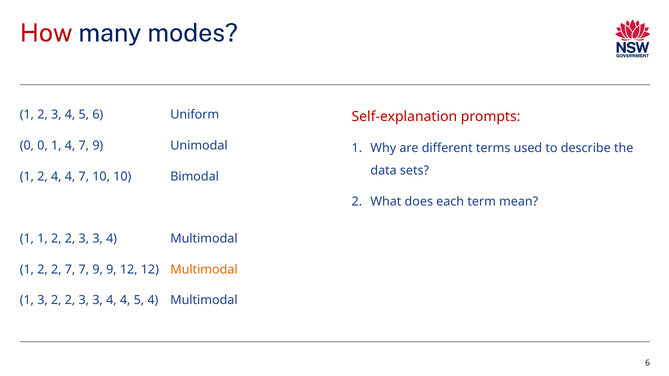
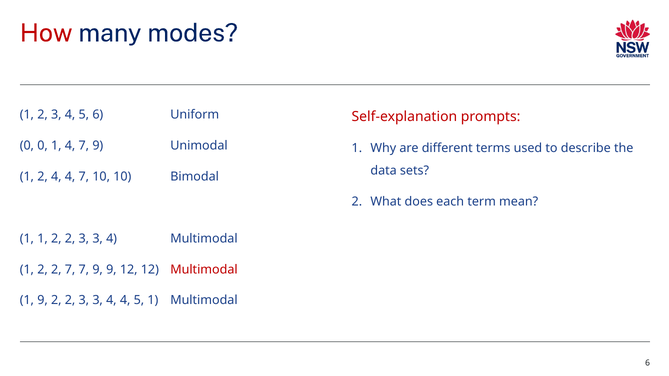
Multimodal at (204, 270) colour: orange -> red
1 3: 3 -> 9
5 4: 4 -> 1
